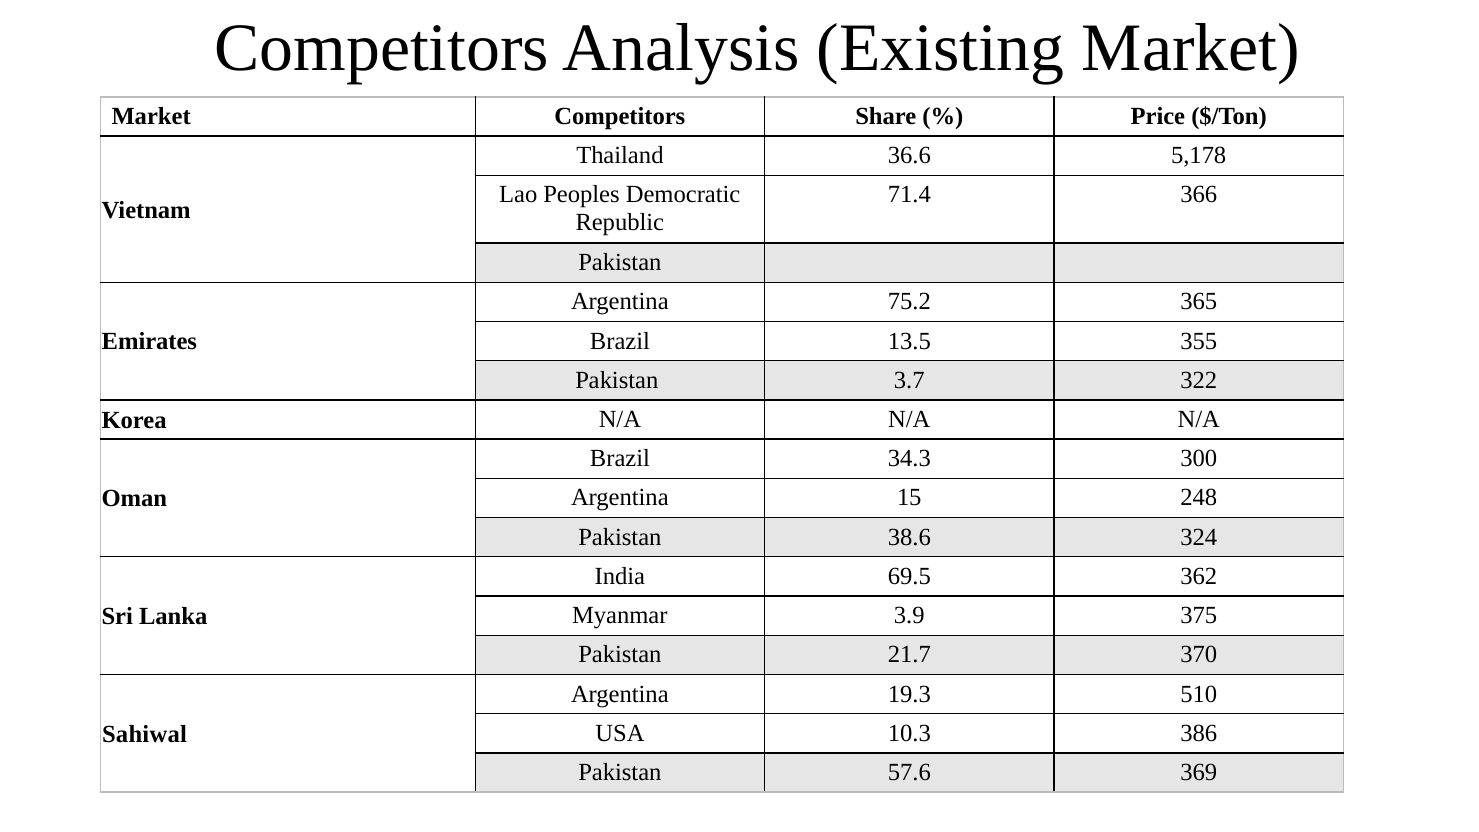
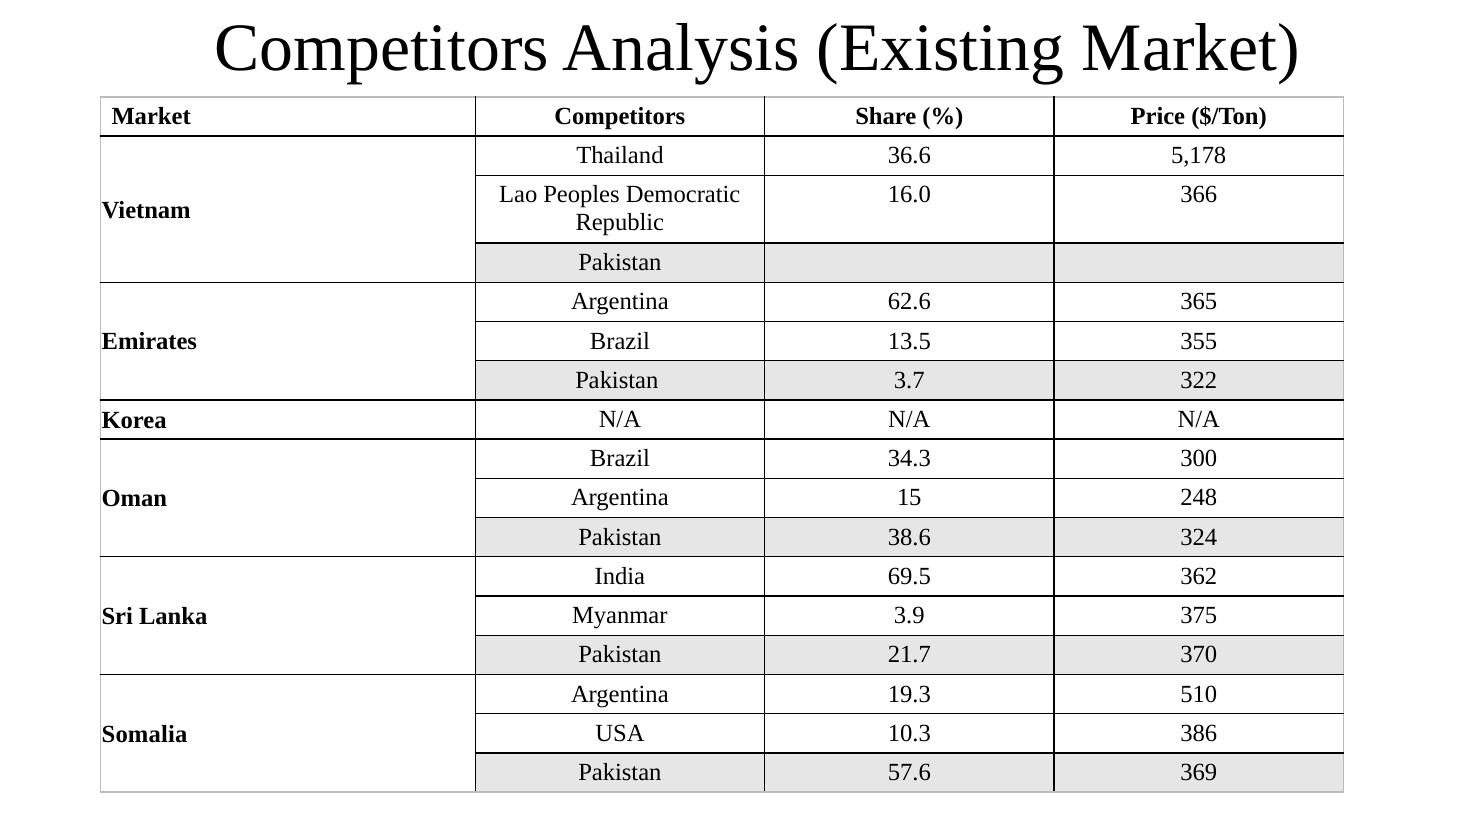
71.4: 71.4 -> 16.0
75.2: 75.2 -> 62.6
Sahiwal: Sahiwal -> Somalia
